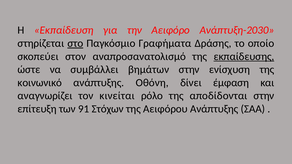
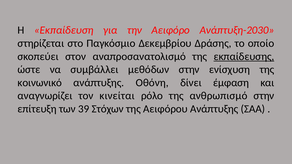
στο underline: present -> none
Γραφήματα: Γραφήματα -> Δεκεμβρίου
βημάτων: βημάτων -> μεθόδων
αποδίδονται: αποδίδονται -> ανθρωπισμό
91: 91 -> 39
